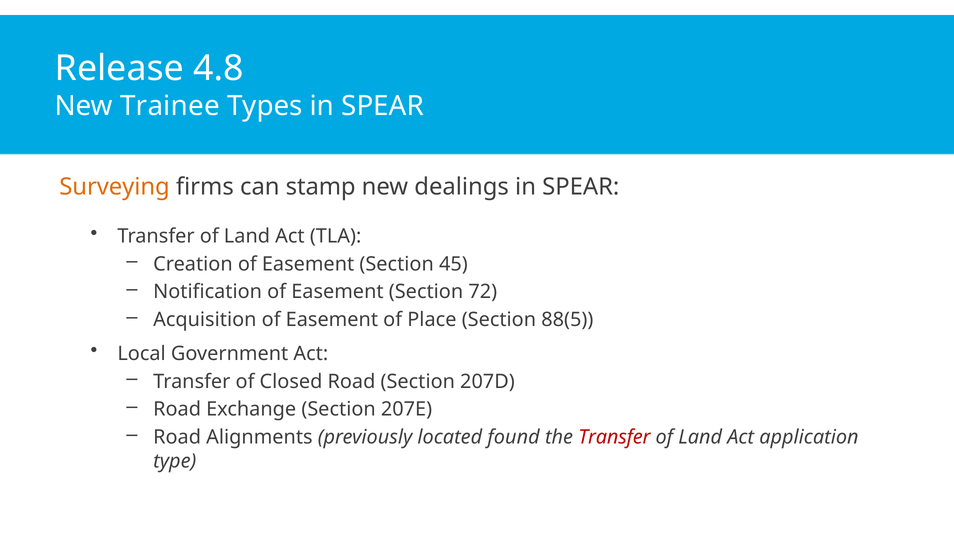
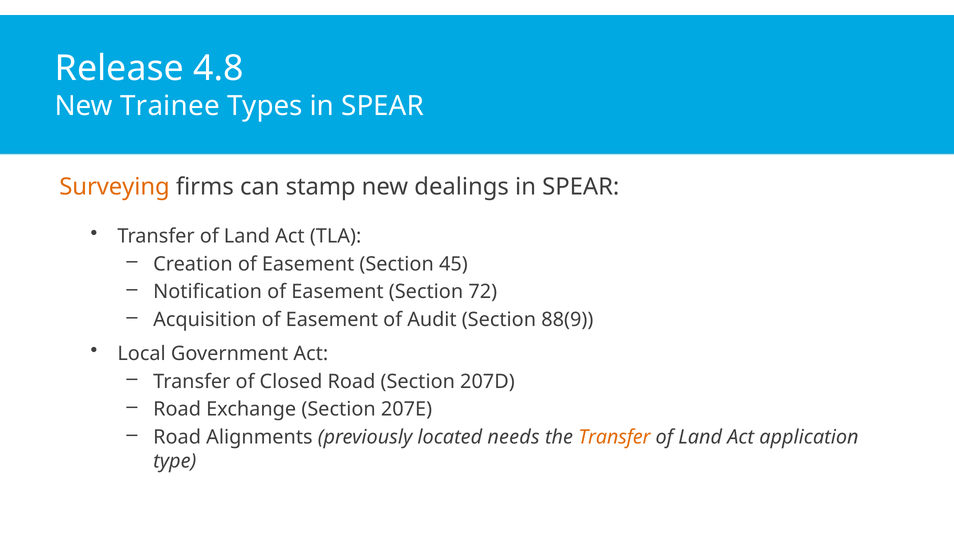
Place: Place -> Audit
88(5: 88(5 -> 88(9
found: found -> needs
Transfer at (614, 437) colour: red -> orange
